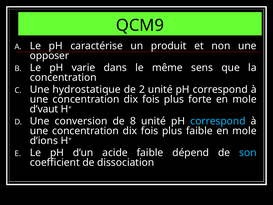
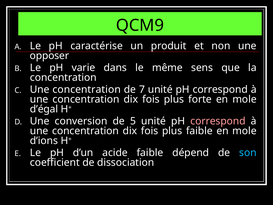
hydrostatique at (87, 89): hydrostatique -> concentration
2: 2 -> 7
d’vaut: d’vaut -> d’égal
8: 8 -> 5
correspond at (218, 121) colour: light blue -> pink
